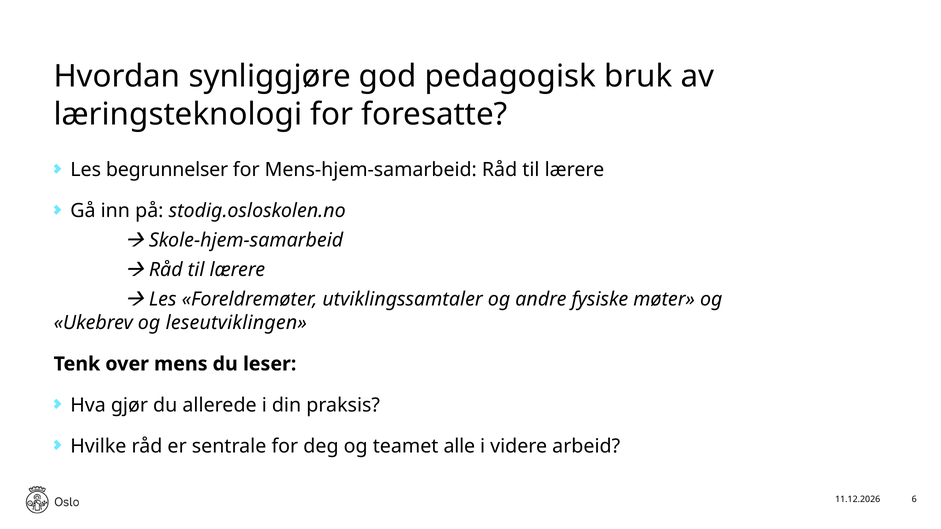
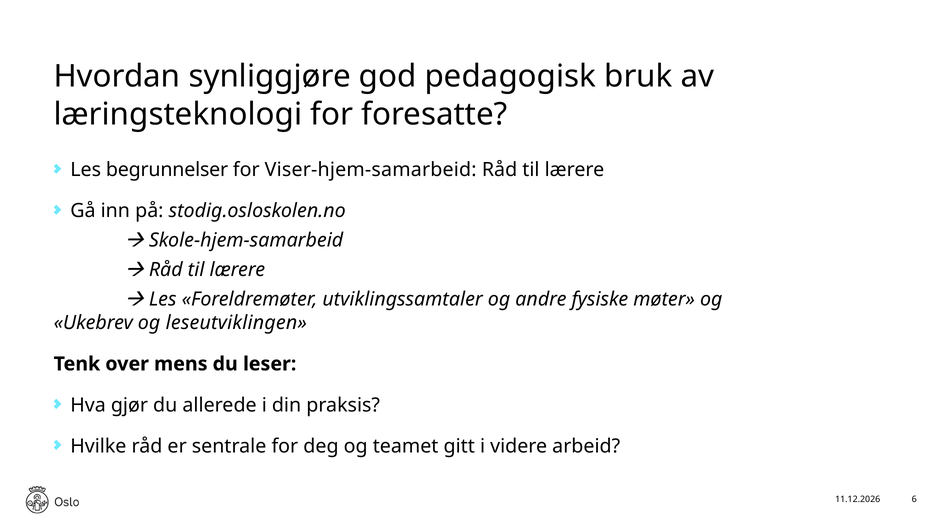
Mens-hjem-samarbeid: Mens-hjem-samarbeid -> Viser-hjem-samarbeid
alle: alle -> gitt
